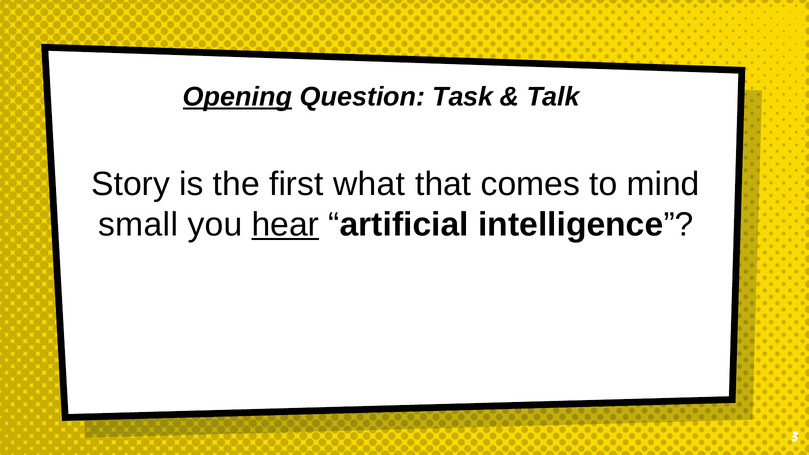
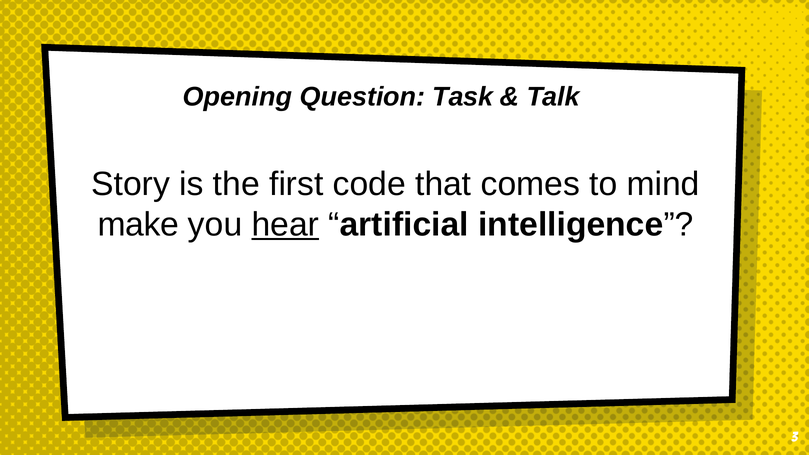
Opening underline: present -> none
what: what -> code
small: small -> make
